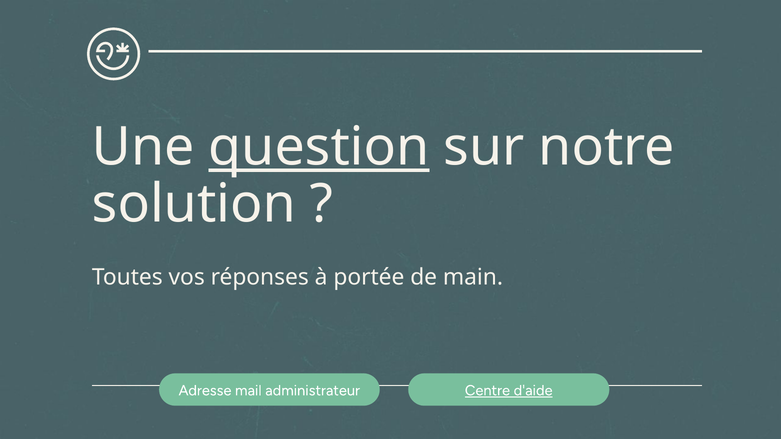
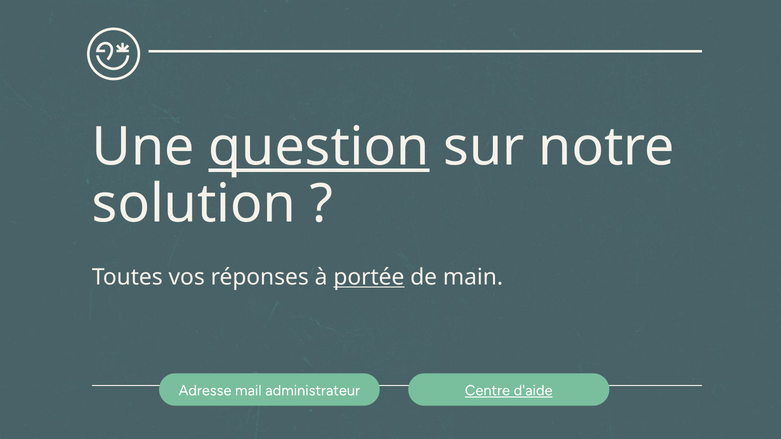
portée underline: none -> present
